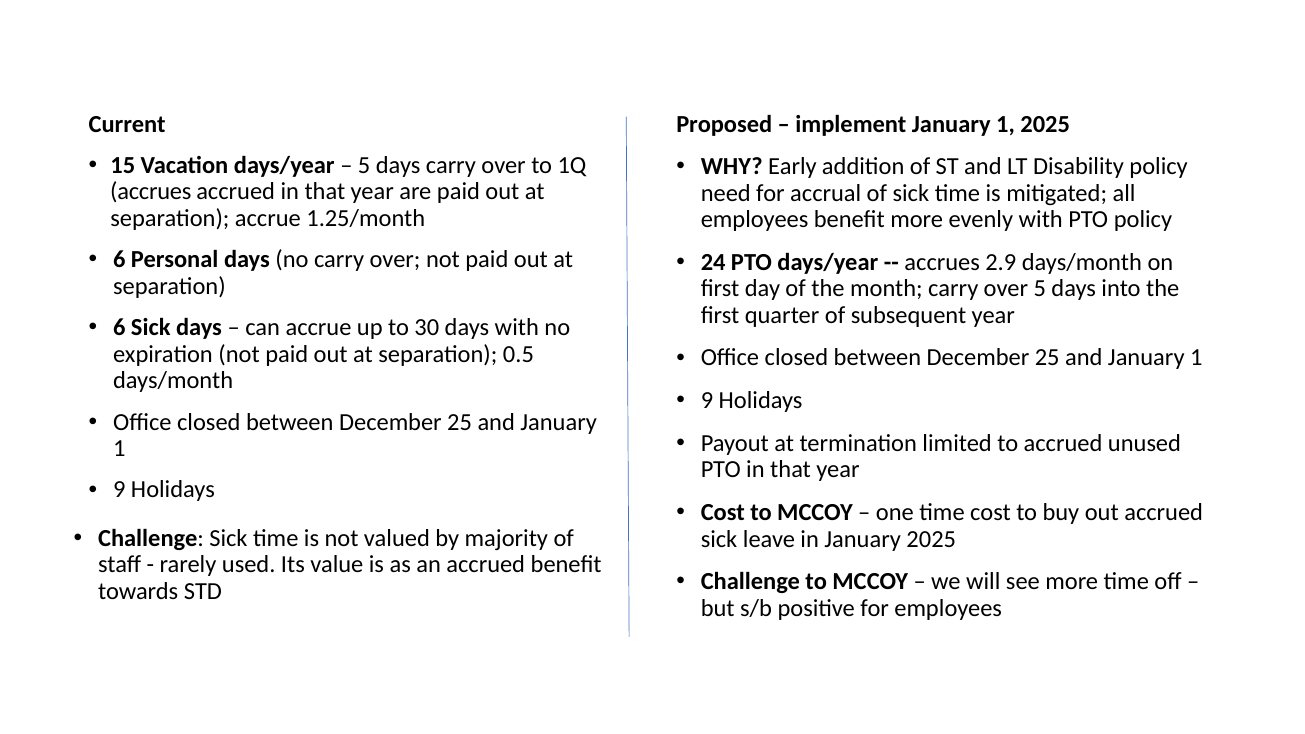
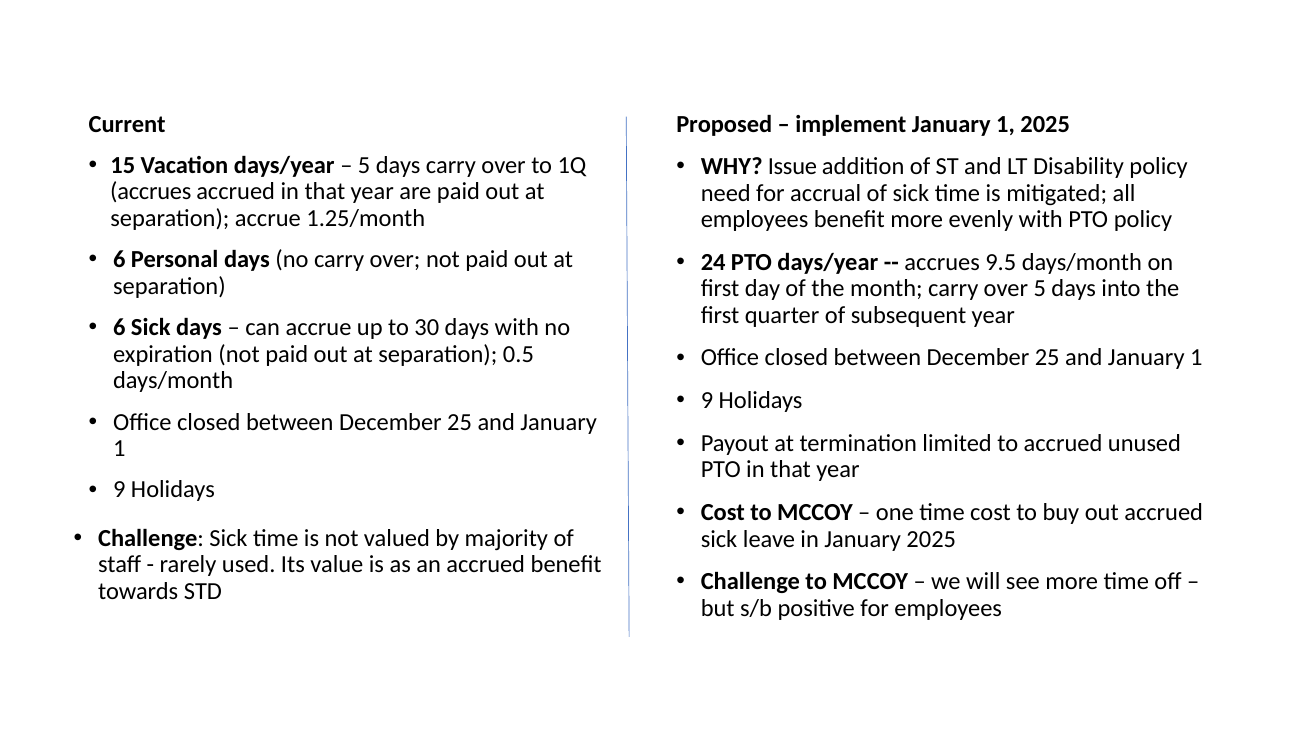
Early: Early -> Issue
2.9: 2.9 -> 9.5
